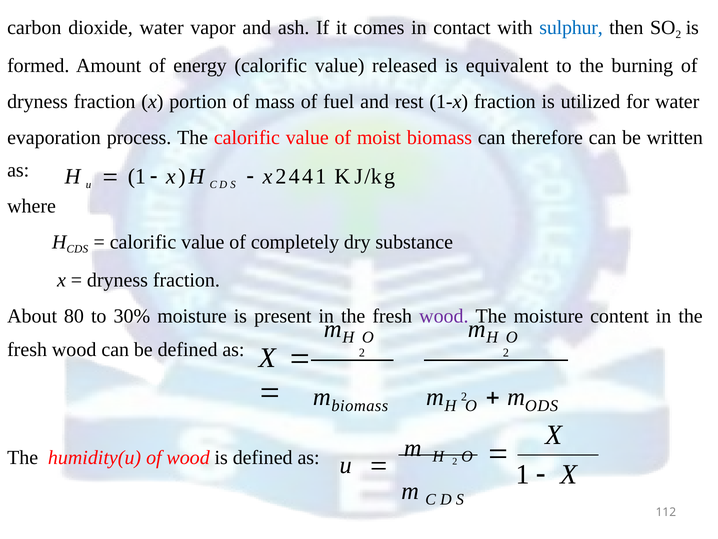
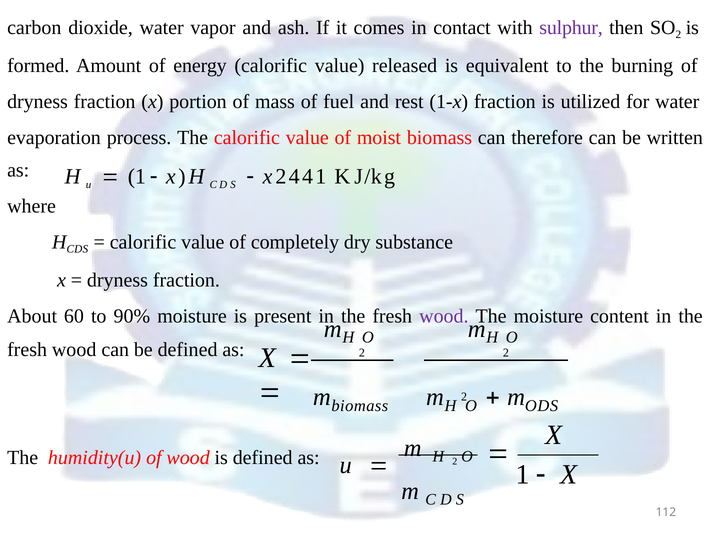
sulphur colour: blue -> purple
80: 80 -> 60
30%: 30% -> 90%
